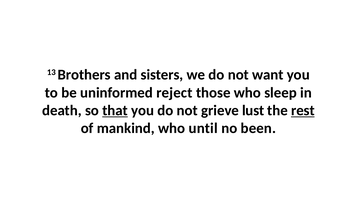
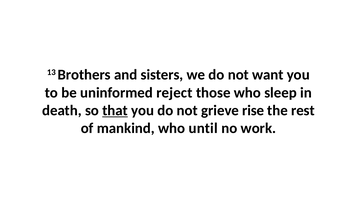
lust: lust -> rise
rest underline: present -> none
been: been -> work
